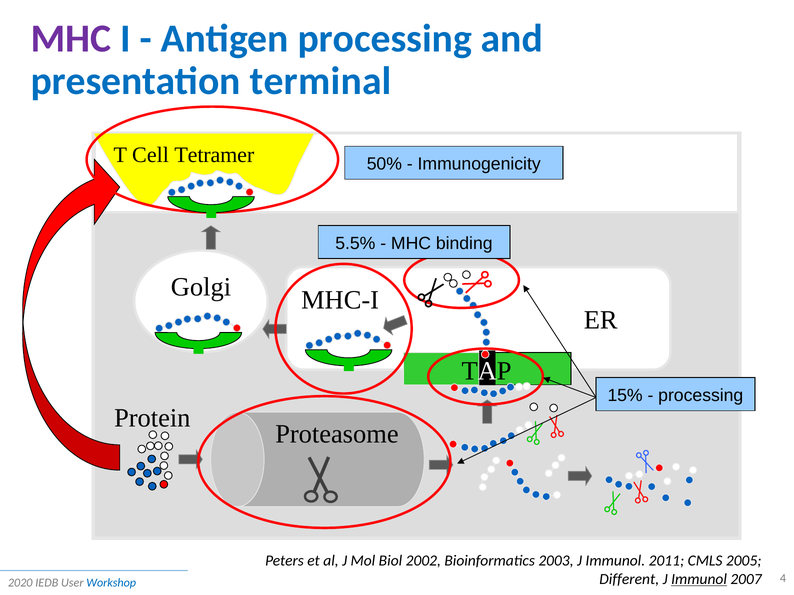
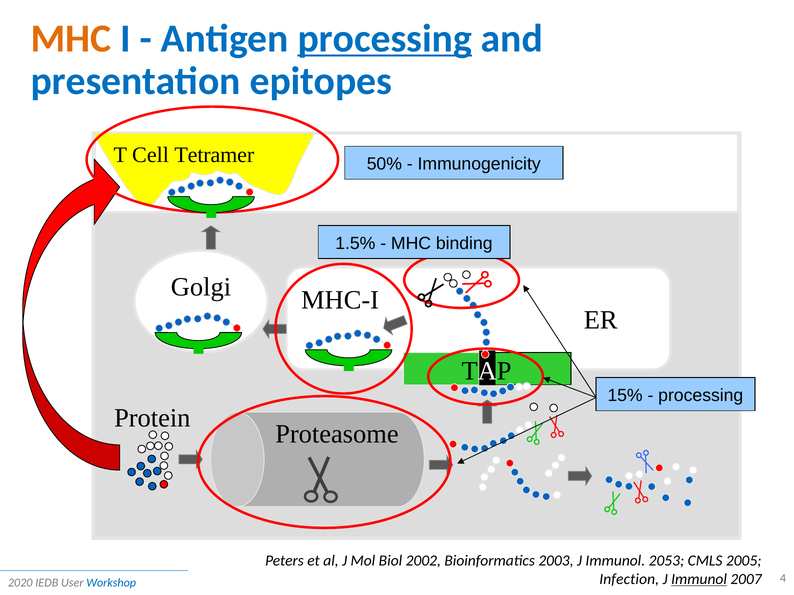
MHC at (71, 38) colour: purple -> orange
processing at (385, 38) underline: none -> present
terminal: terminal -> epitopes
5.5%: 5.5% -> 1.5%
2011: 2011 -> 2053
Different: Different -> Infection
